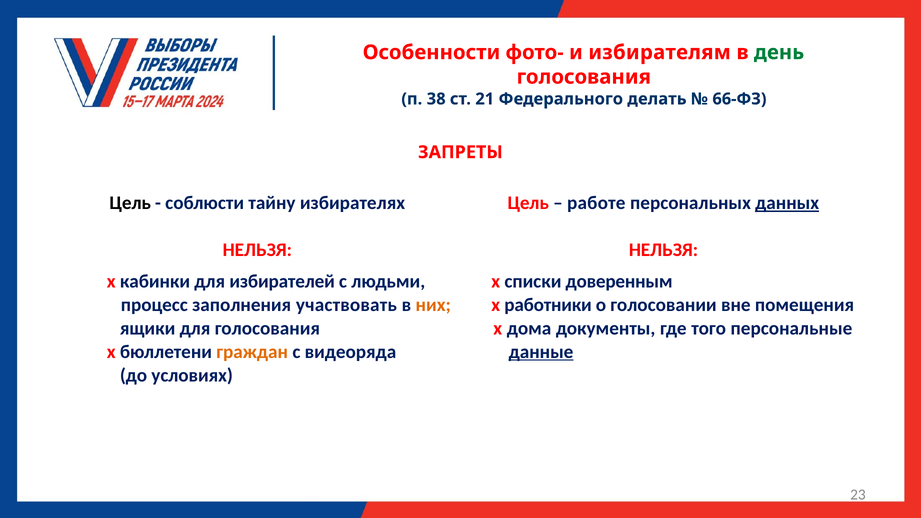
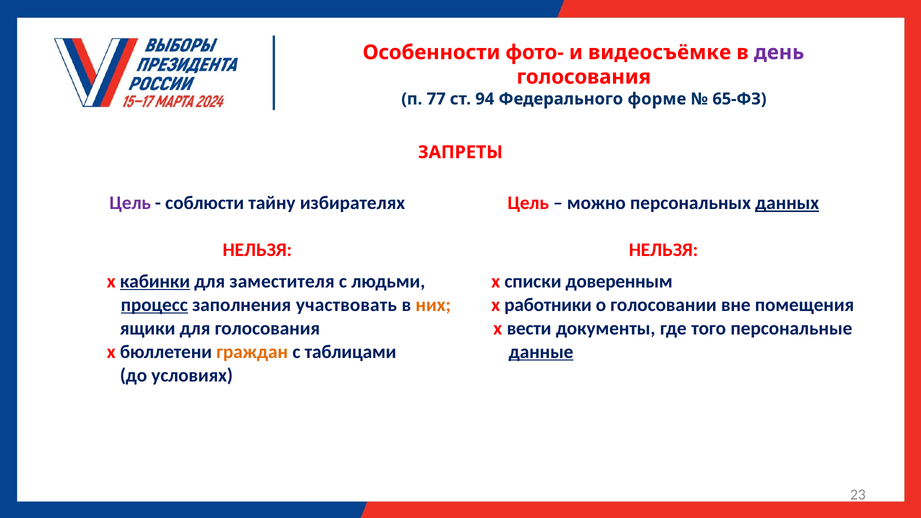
избирателям: избирателям -> видеосъёмке
день colour: green -> purple
38: 38 -> 77
21: 21 -> 94
делать: делать -> форме
66-ФЗ: 66-ФЗ -> 65-ФЗ
Цель at (130, 203) colour: black -> purple
работе: работе -> можно
кабинки underline: none -> present
избирателей: избирателей -> заместителя
процесс underline: none -> present
дома: дома -> вести
видеоряда: видеоряда -> таблицами
